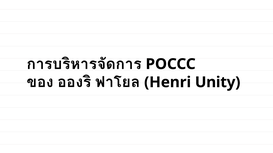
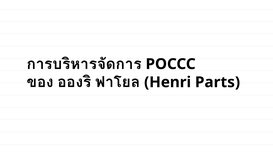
Unity: Unity -> Parts
